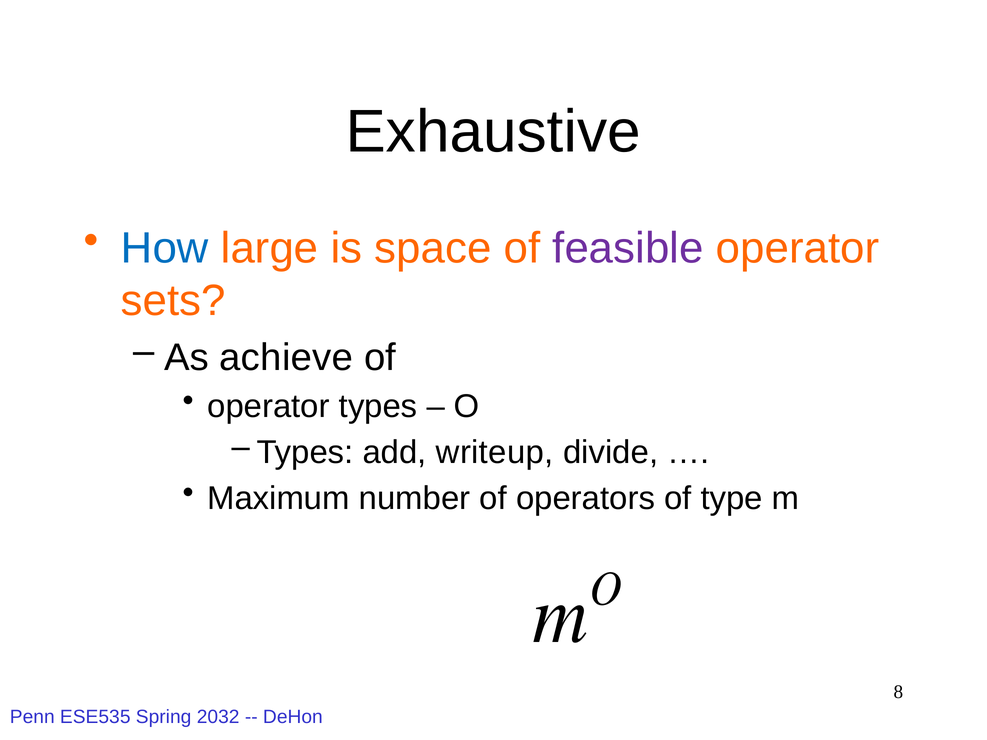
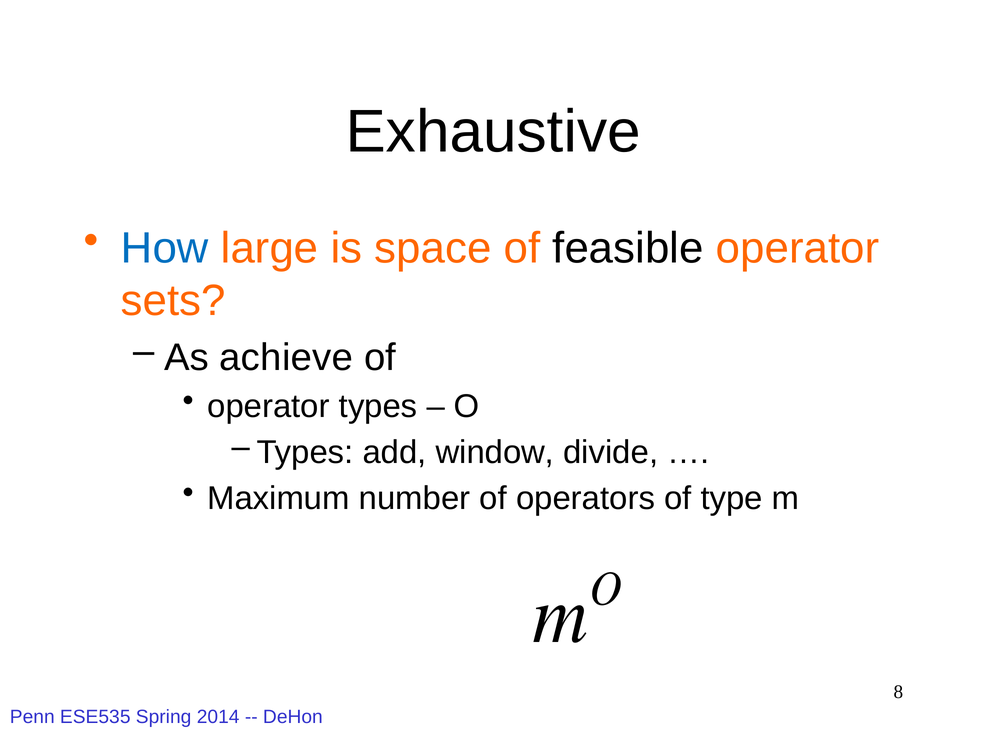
feasible colour: purple -> black
writeup: writeup -> window
2032: 2032 -> 2014
